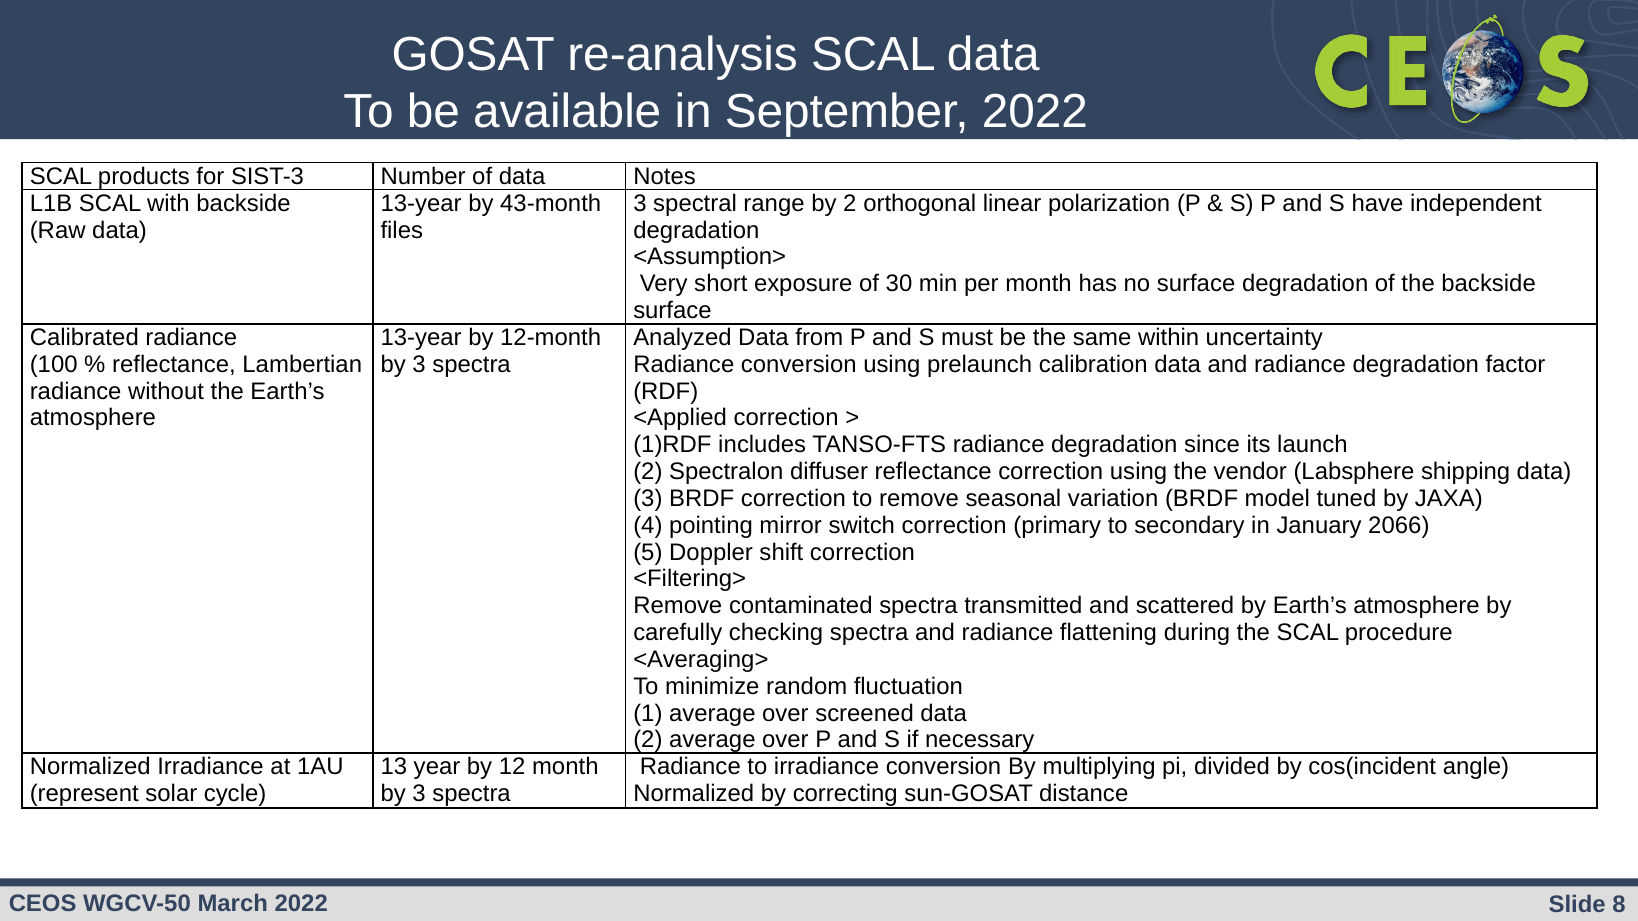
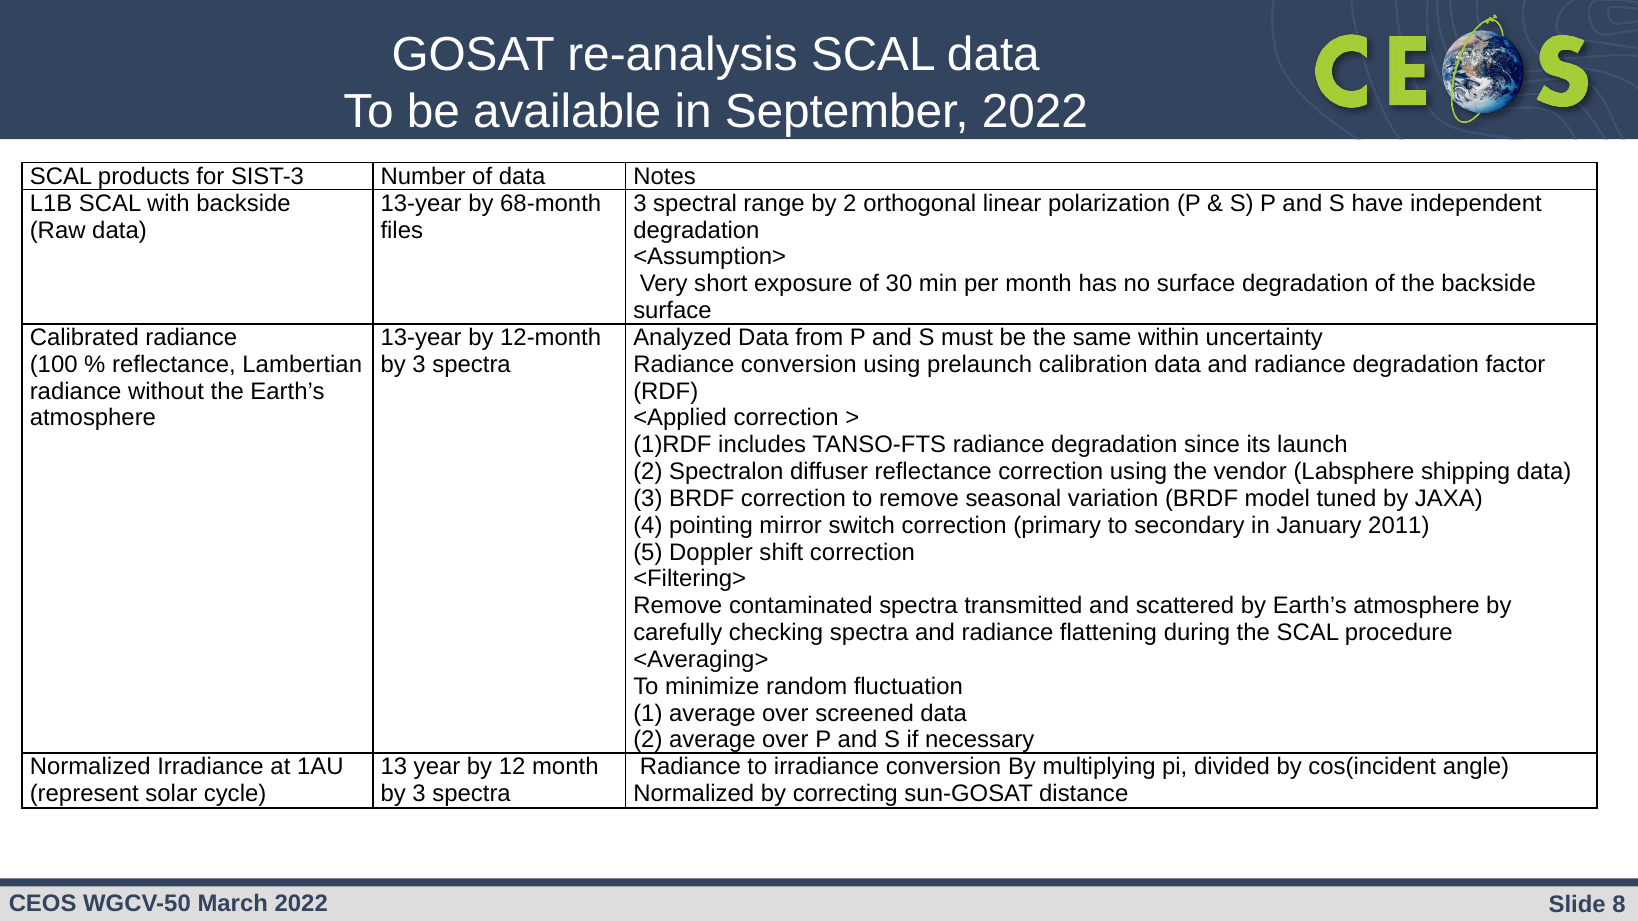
43-month: 43-month -> 68-month
2066: 2066 -> 2011
